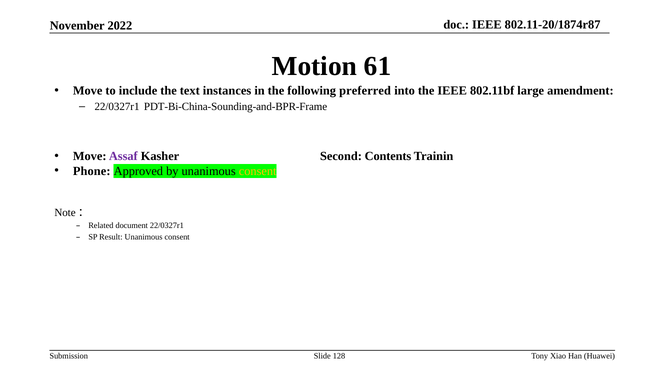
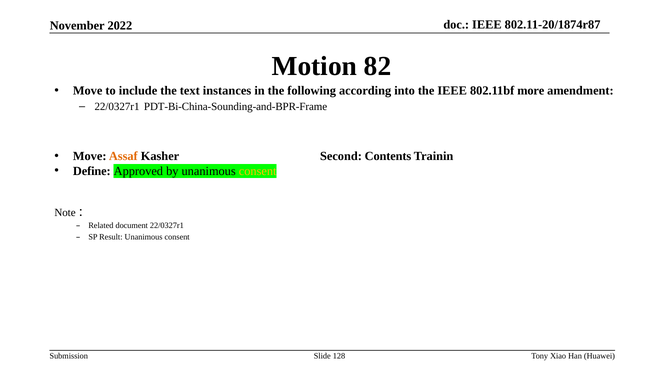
61: 61 -> 82
preferred: preferred -> according
large: large -> more
Assaf colour: purple -> orange
Phone: Phone -> Define
